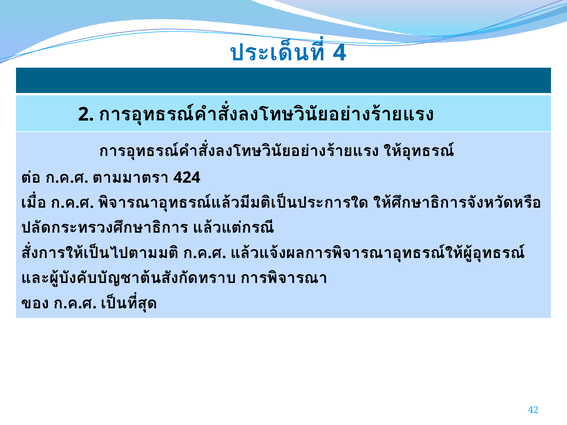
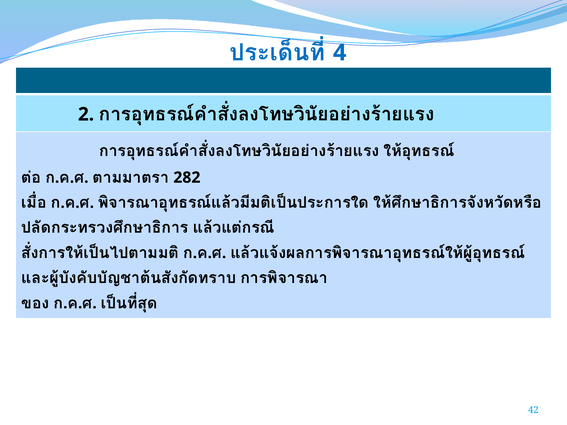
424: 424 -> 282
